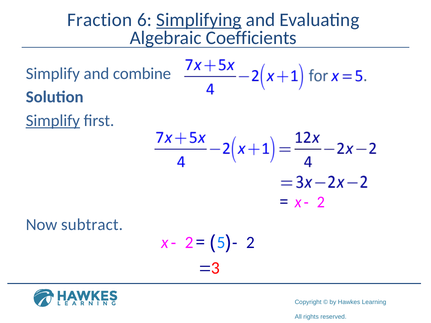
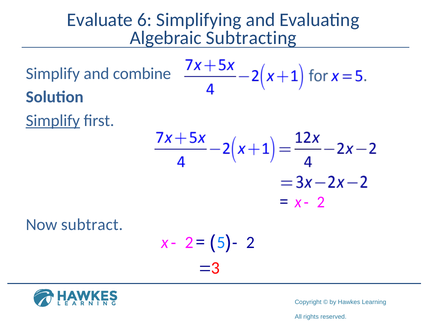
Fraction: Fraction -> Evaluate
Simplifying underline: present -> none
Coefficients: Coefficients -> Subtracting
